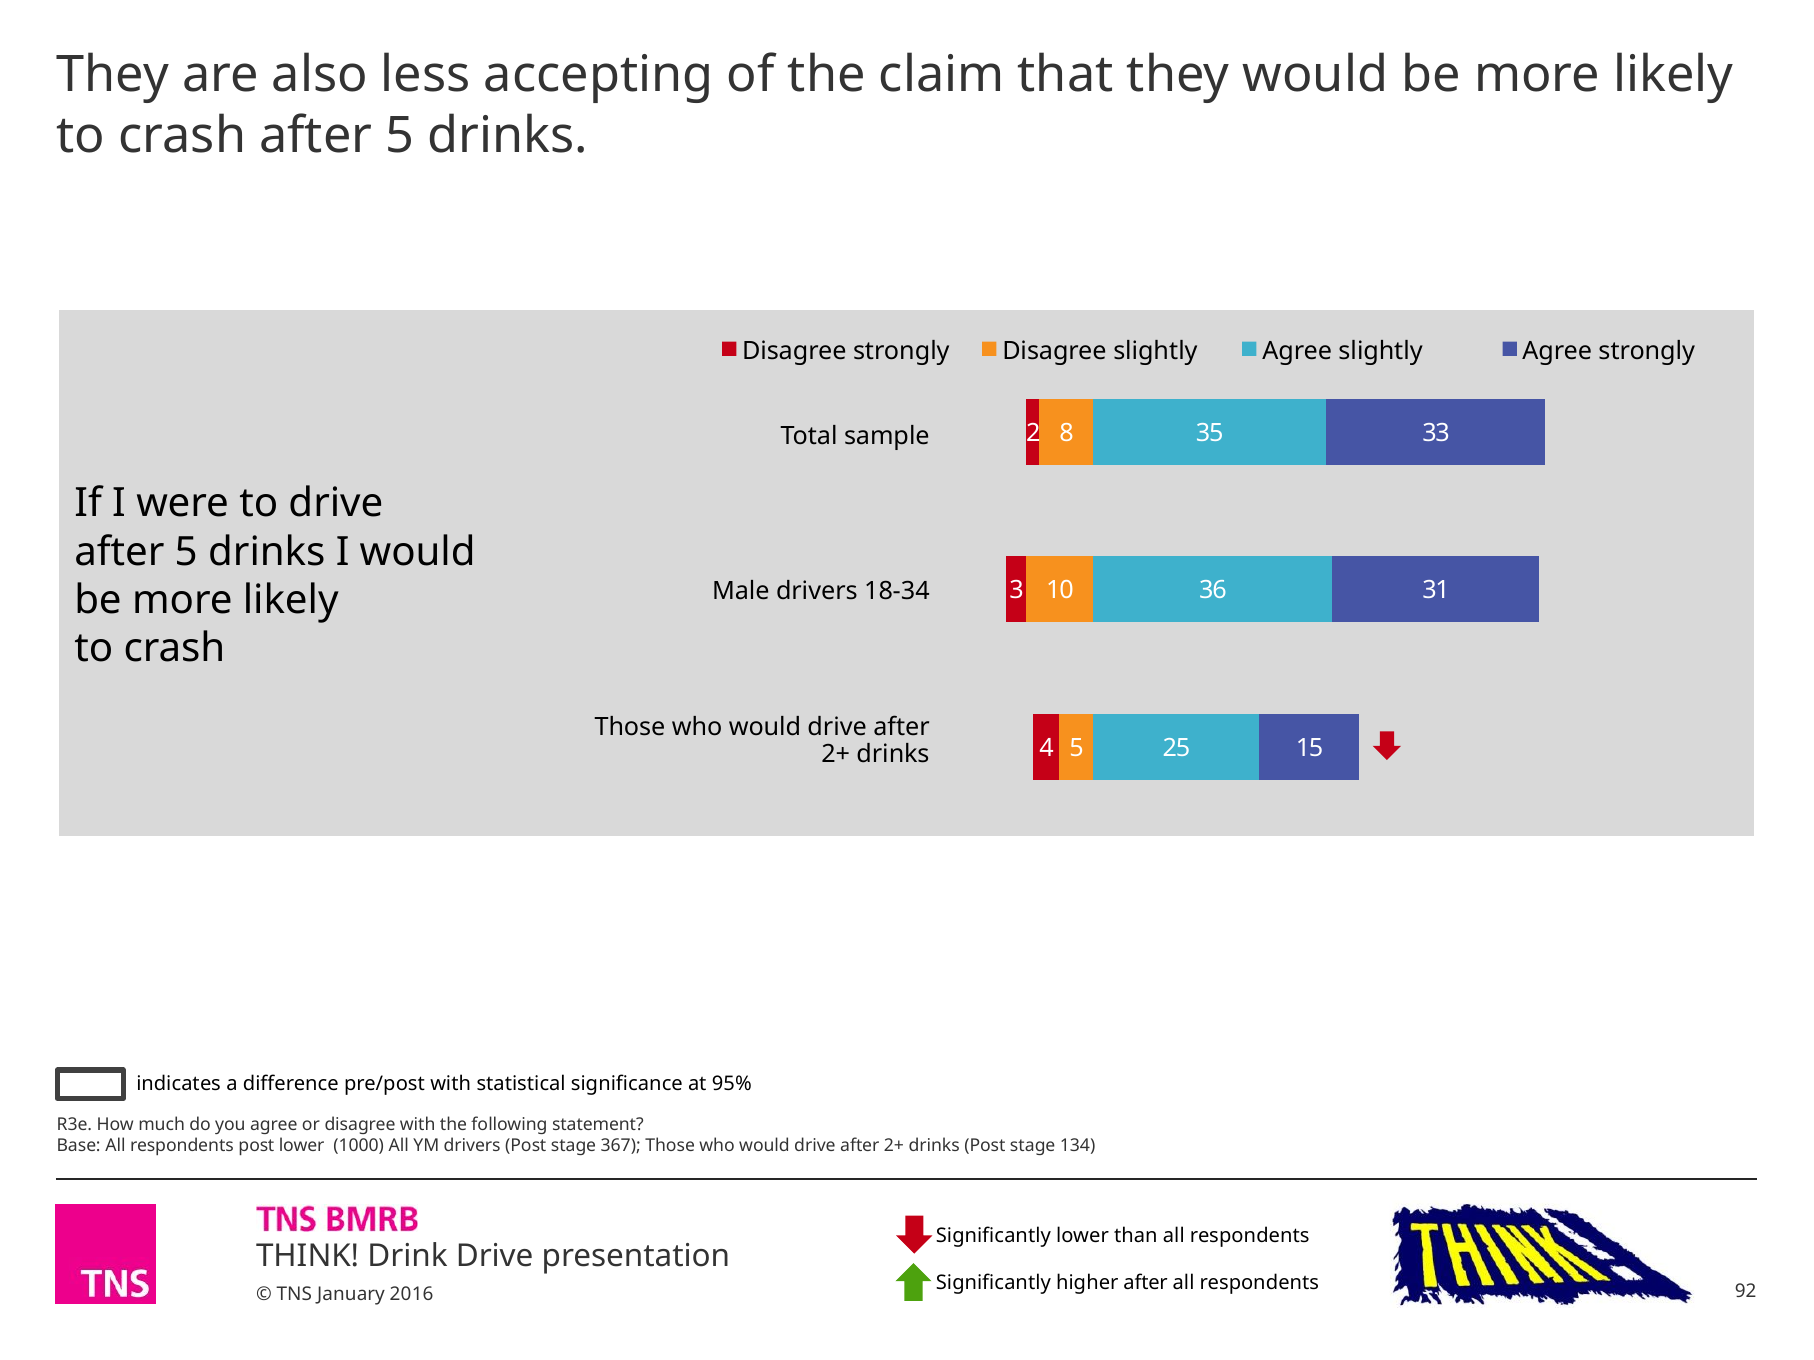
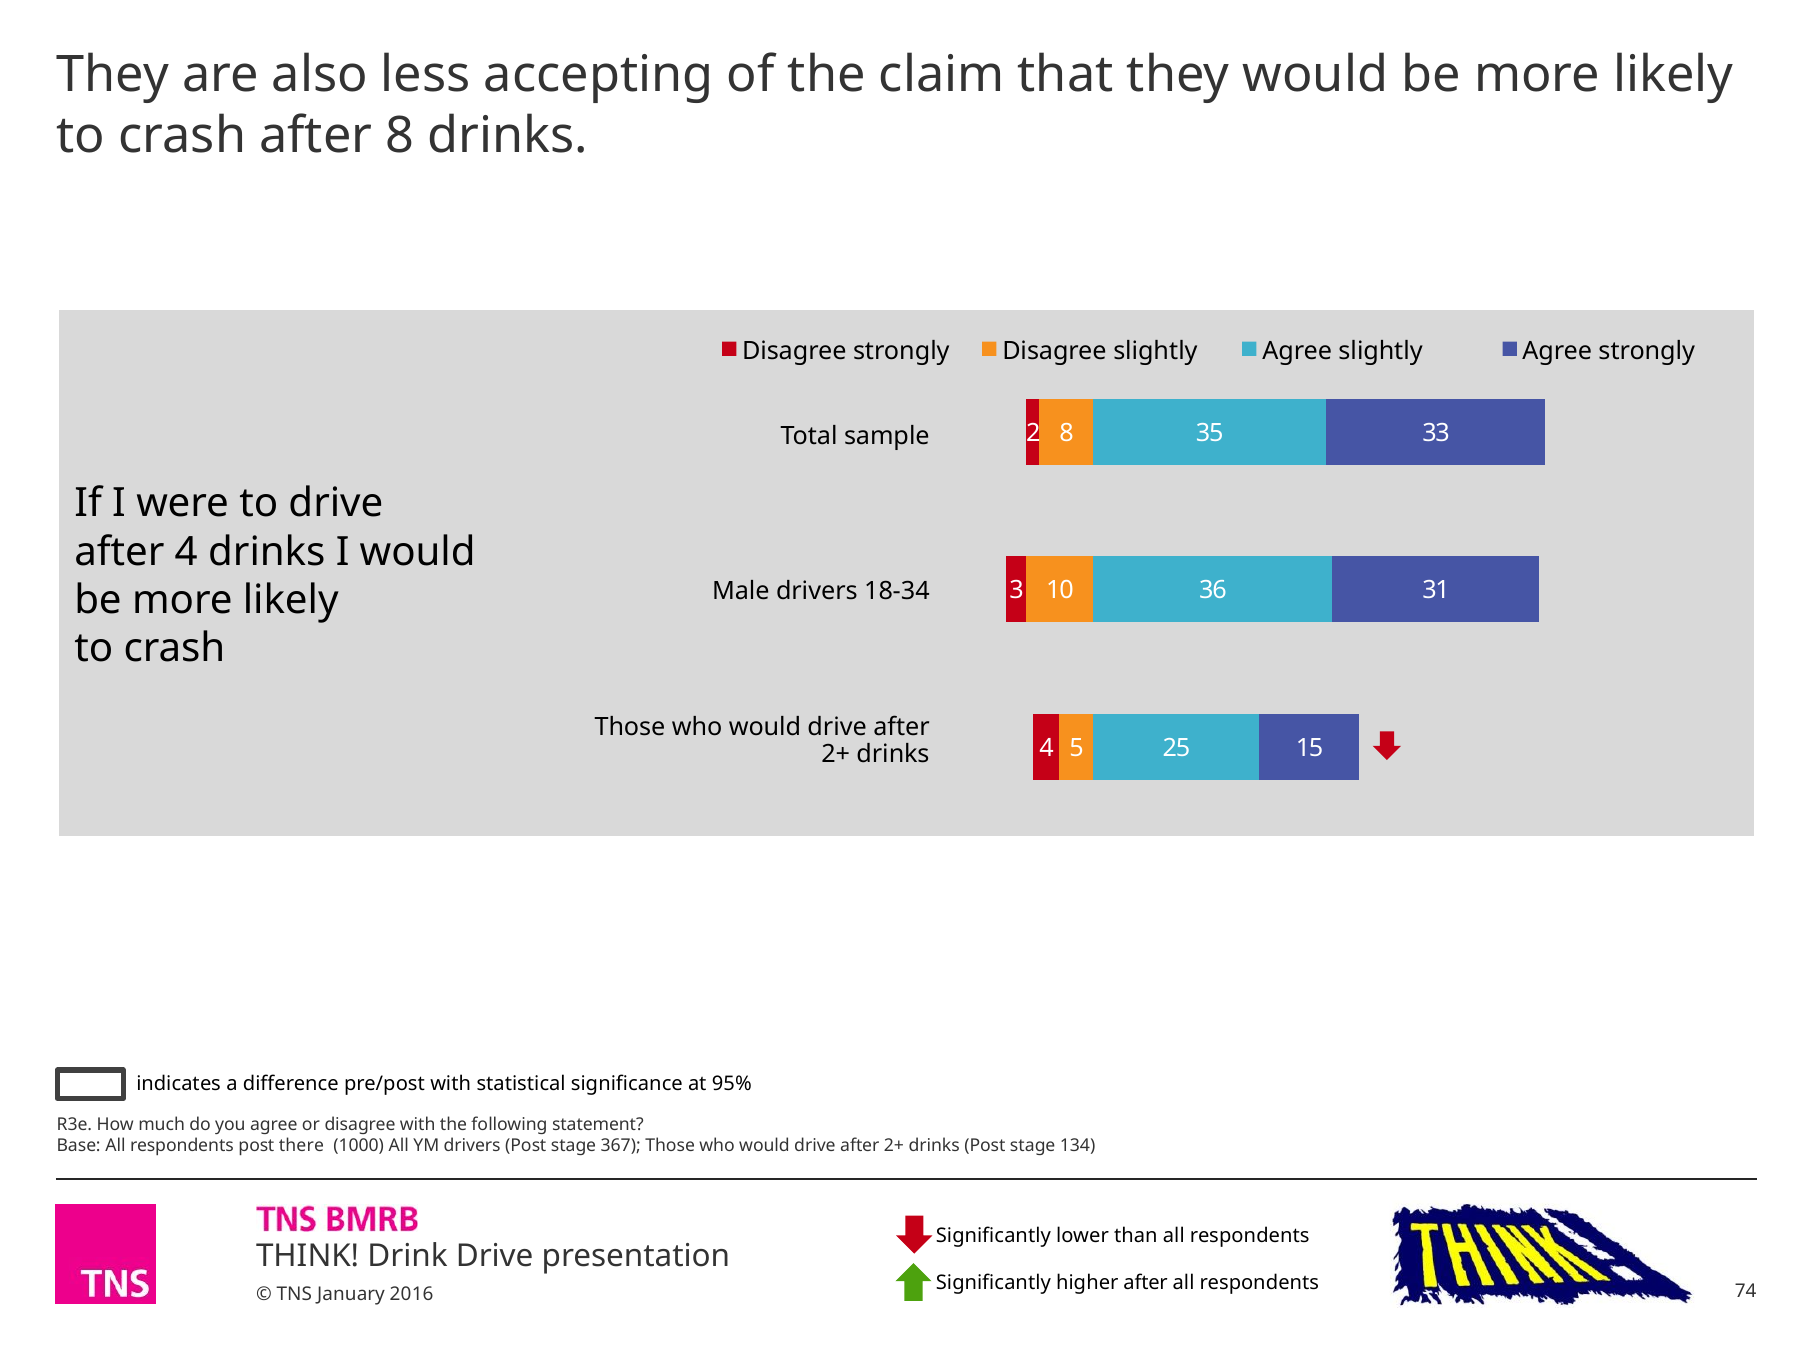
crash after 5: 5 -> 8
5 at (186, 552): 5 -> 4
post lower: lower -> there
92: 92 -> 74
